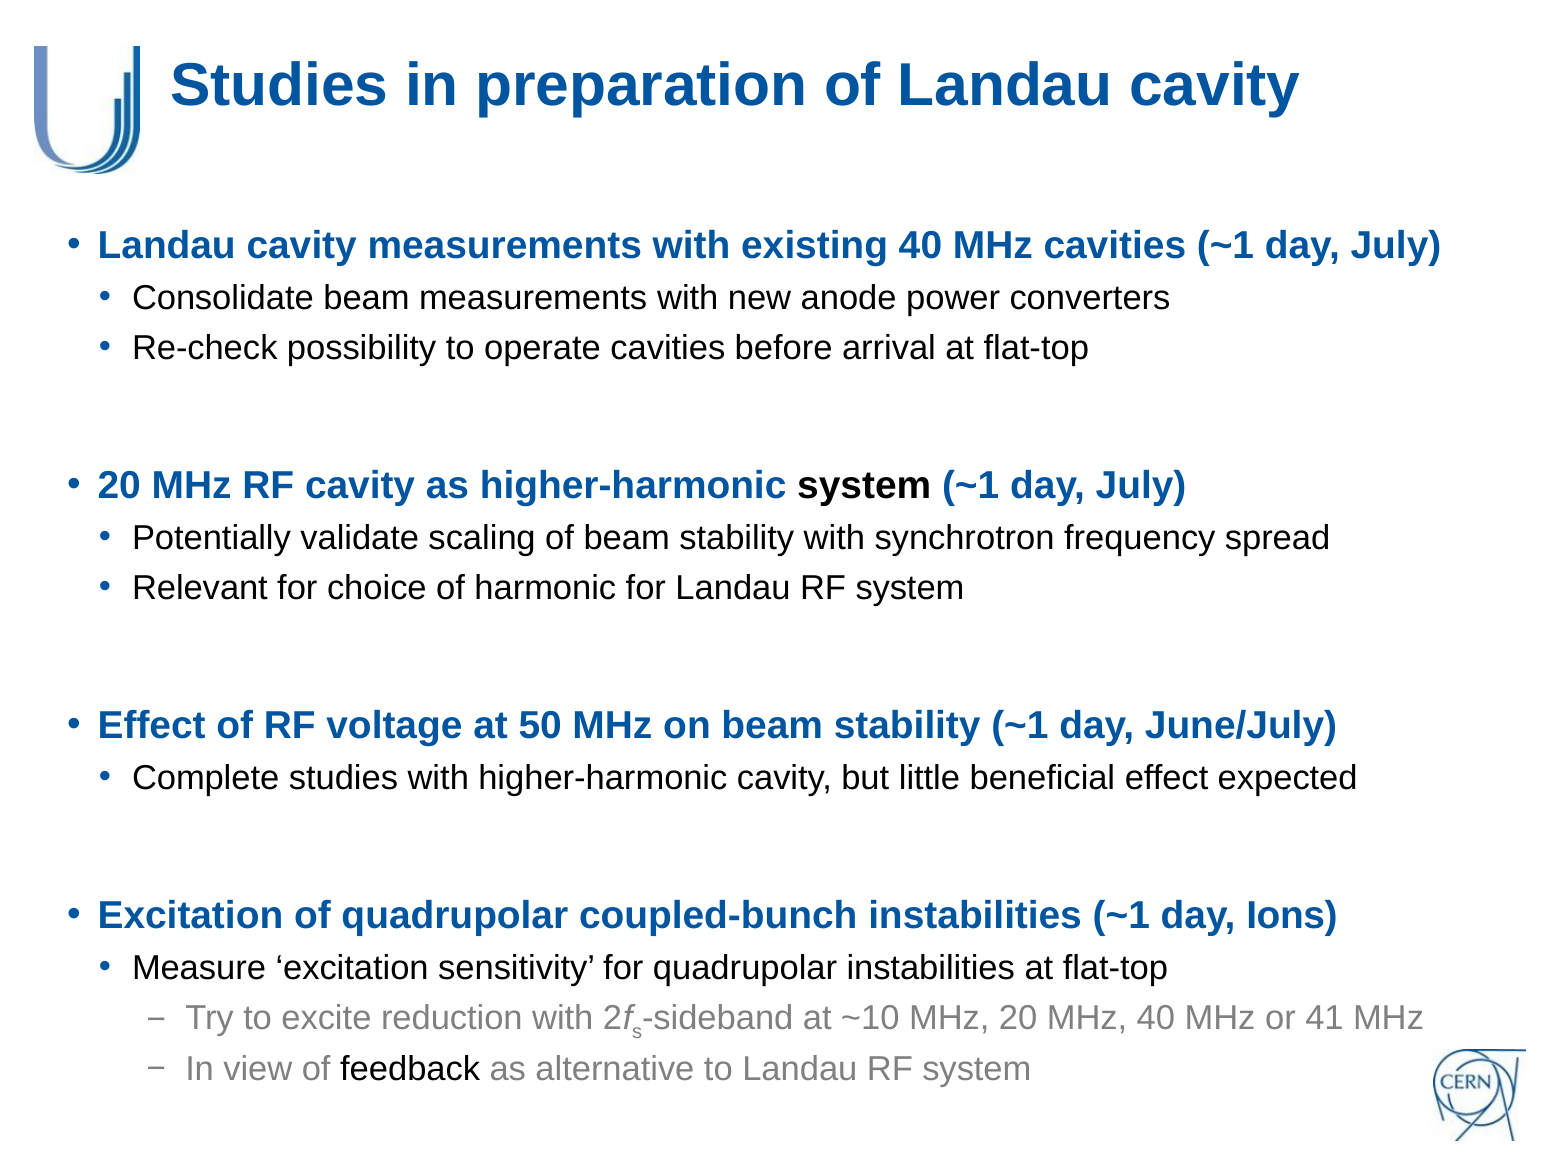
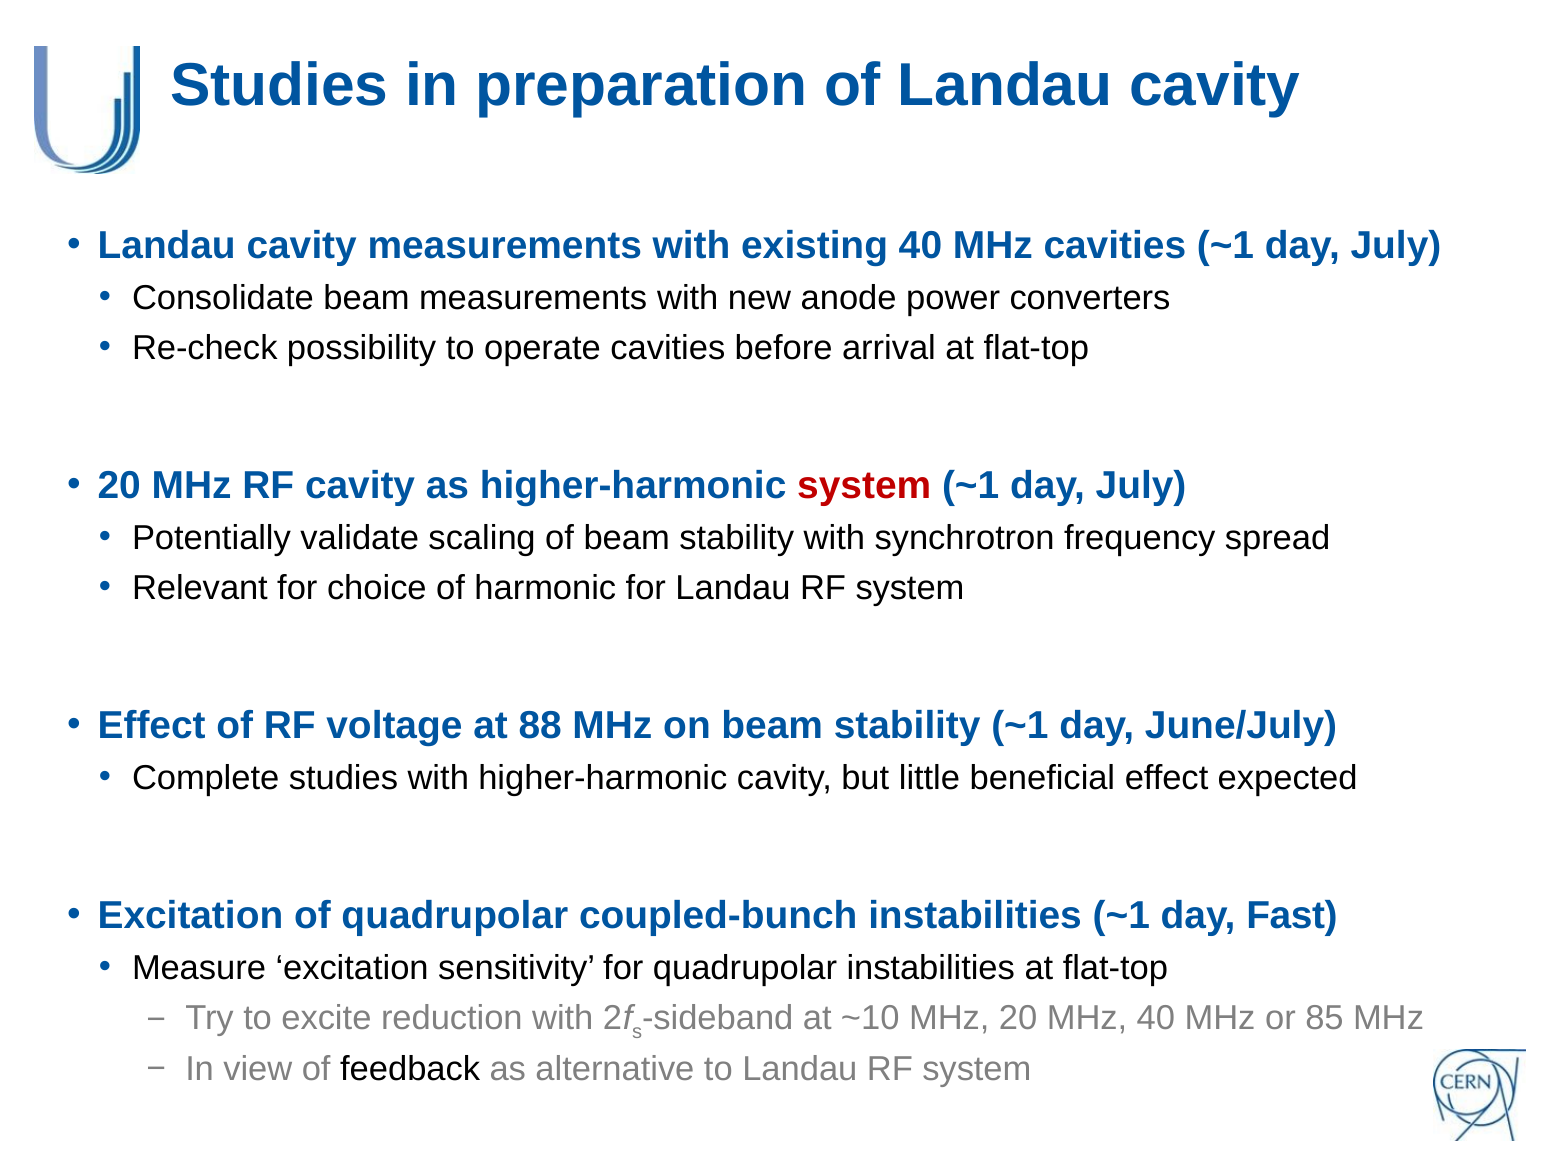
system at (864, 486) colour: black -> red
50: 50 -> 88
Ions: Ions -> Fast
41: 41 -> 85
